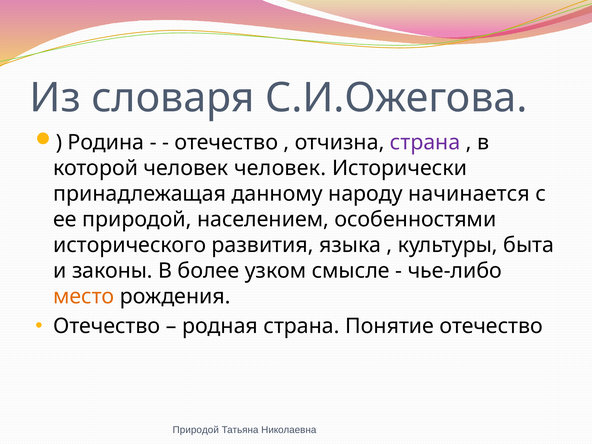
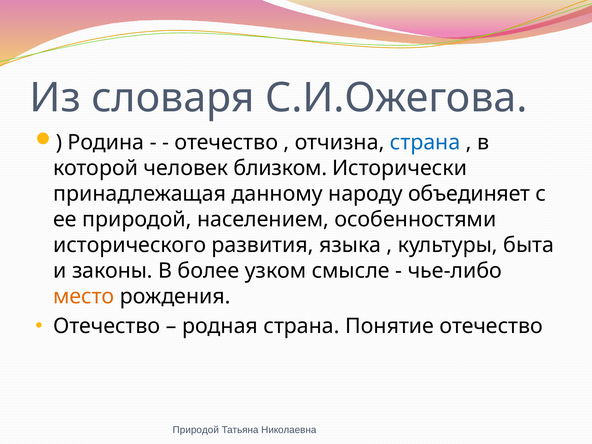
страна at (425, 143) colour: purple -> blue
человек человек: человек -> близком
начинается: начинается -> объединяет
